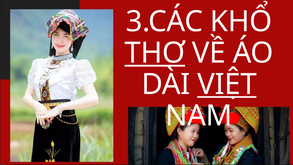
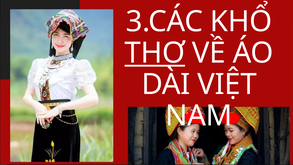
VIỆT underline: present -> none
